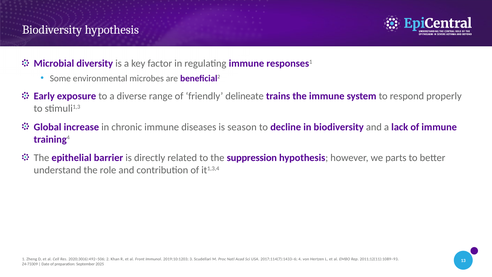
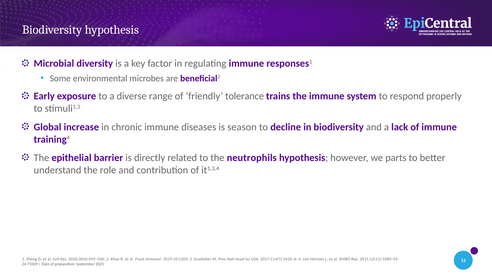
delineate: delineate -> tolerance
suppression: suppression -> neutrophils
